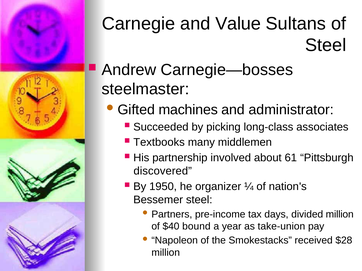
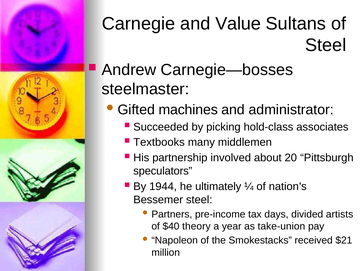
long-class: long-class -> hold-class
61: 61 -> 20
discovered: discovered -> speculators
1950: 1950 -> 1944
organizer: organizer -> ultimately
divided million: million -> artists
bound: bound -> theory
$28: $28 -> $21
